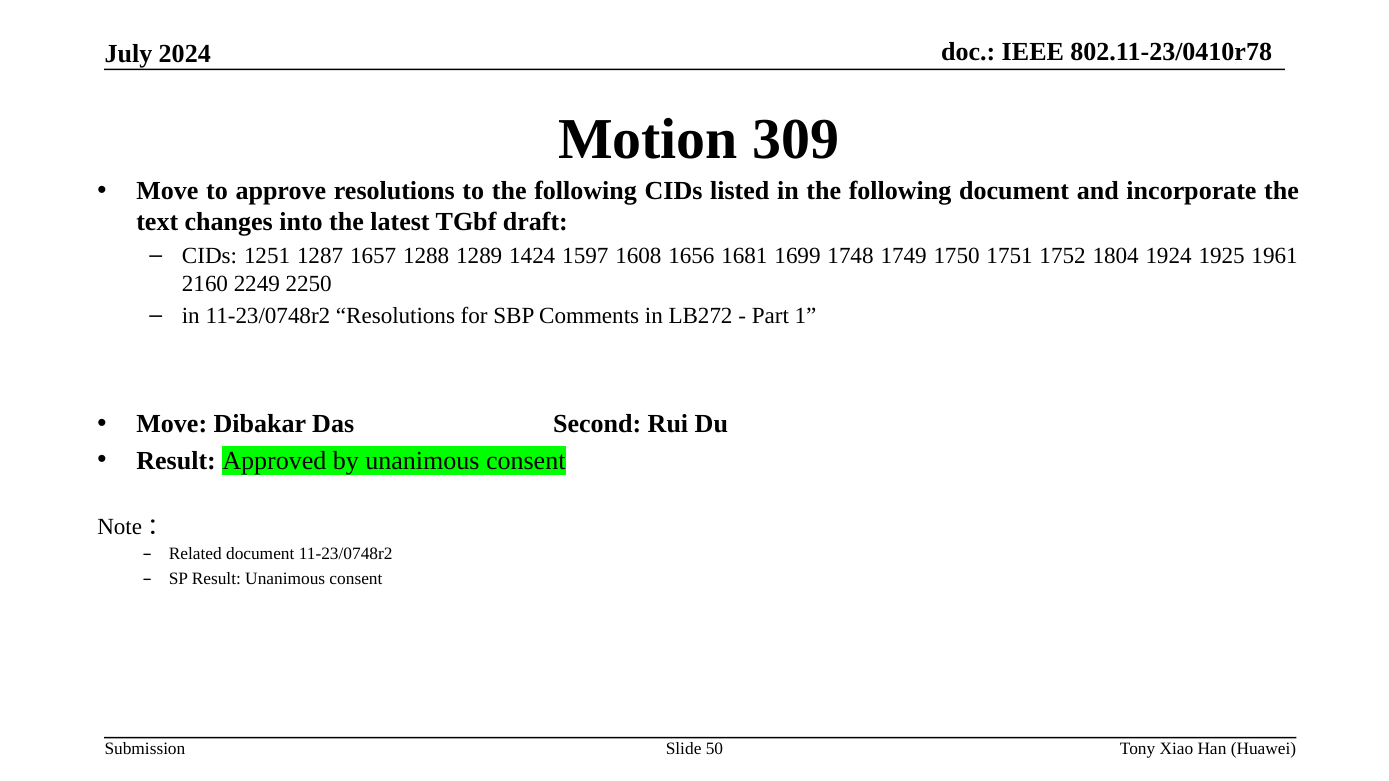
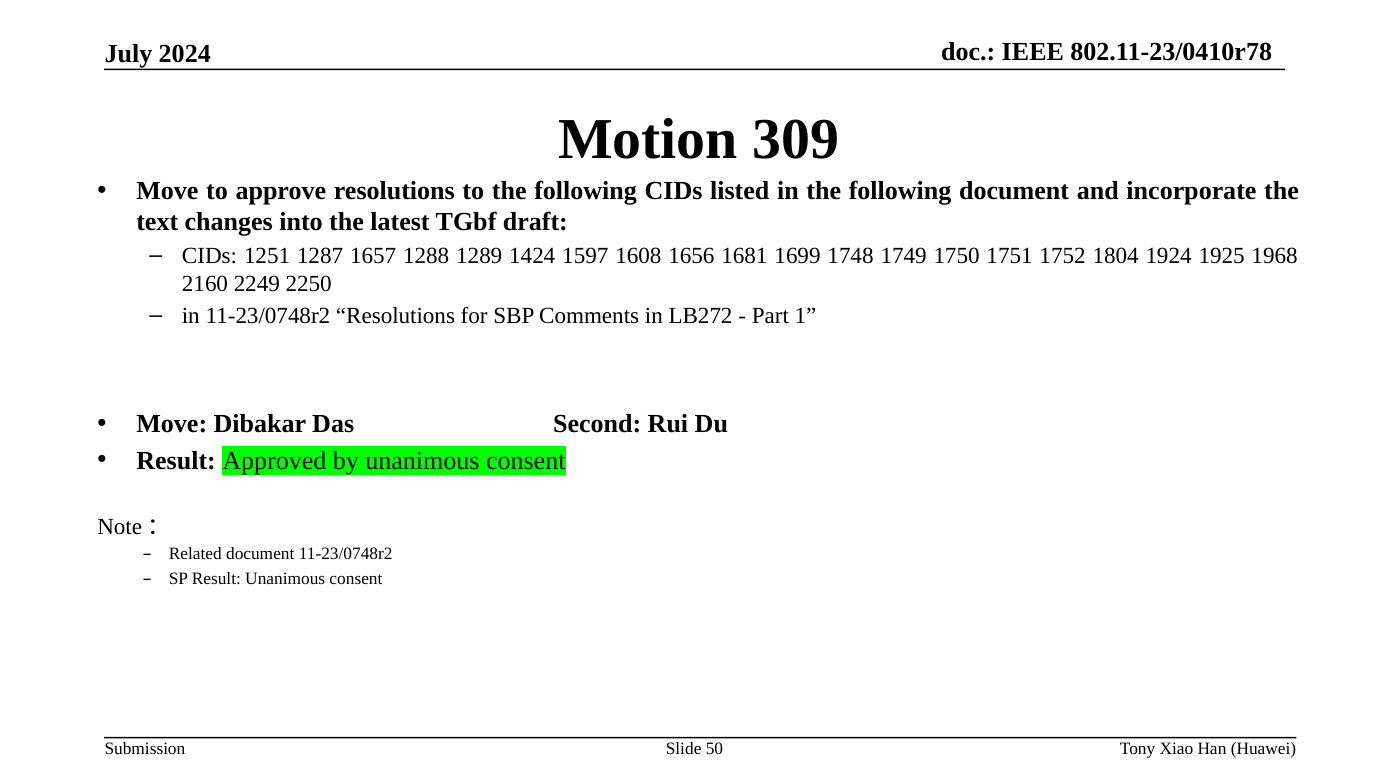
1961: 1961 -> 1968
